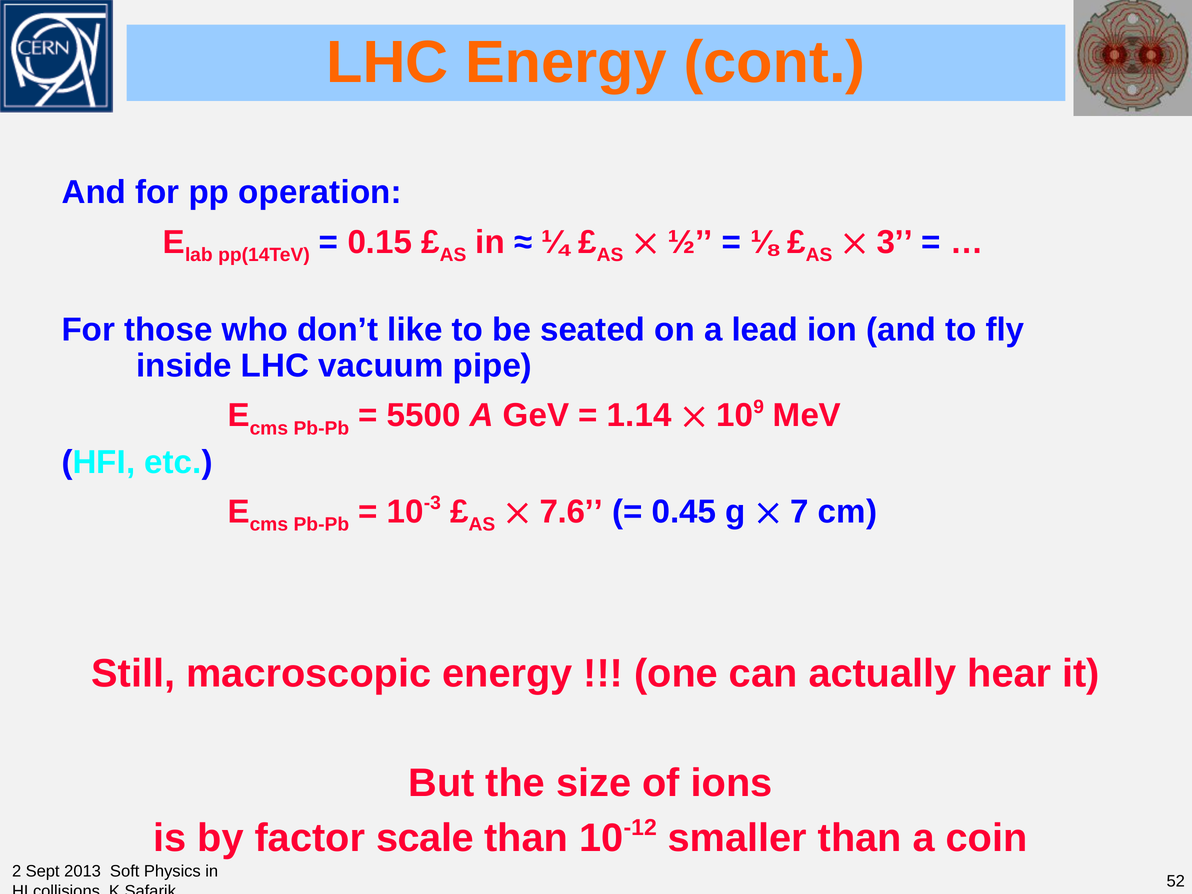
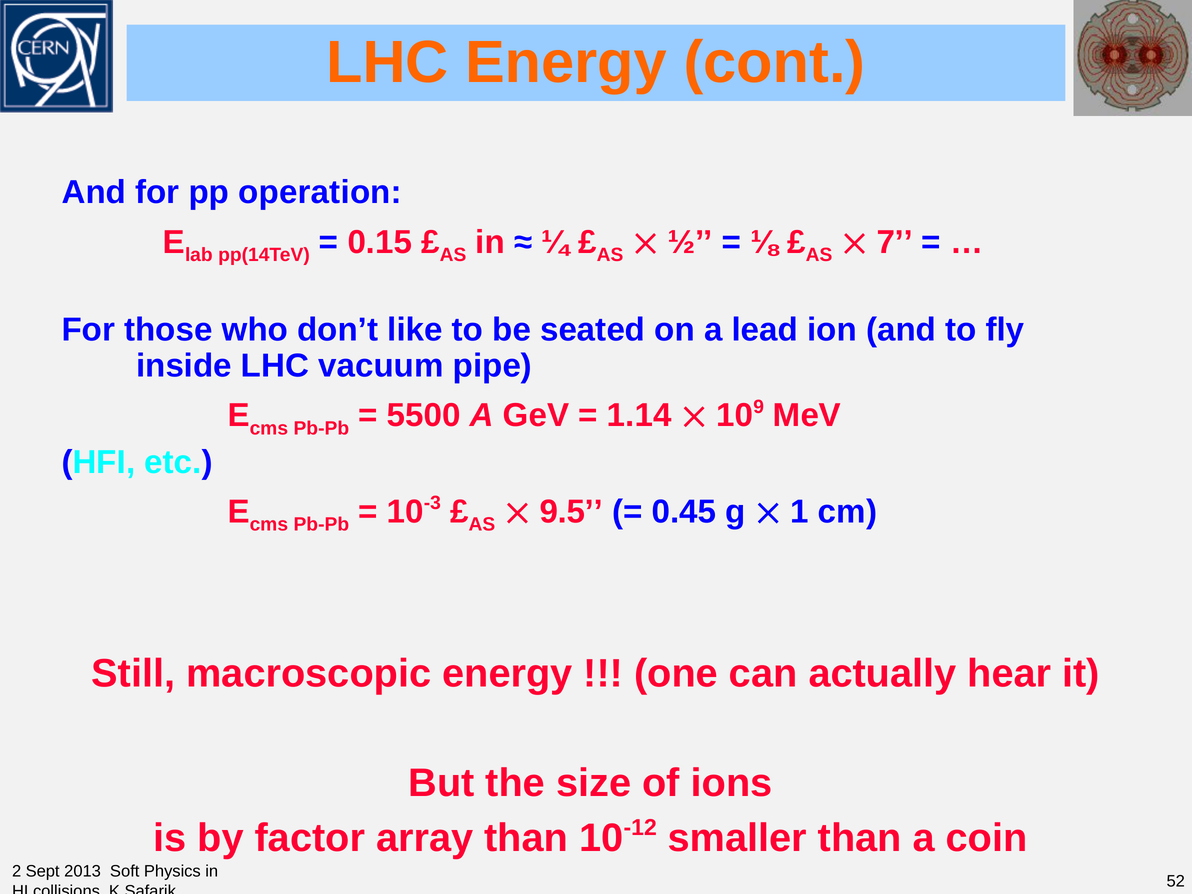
3: 3 -> 7
7.6: 7.6 -> 9.5
7: 7 -> 1
scale: scale -> array
